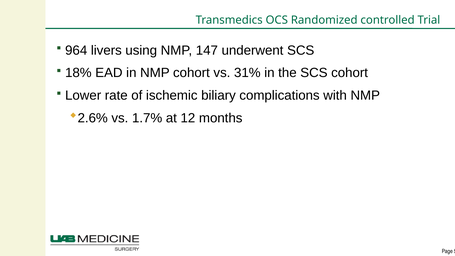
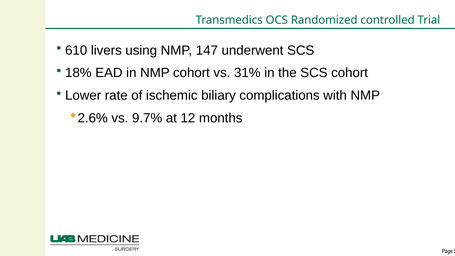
964: 964 -> 610
1.7%: 1.7% -> 9.7%
